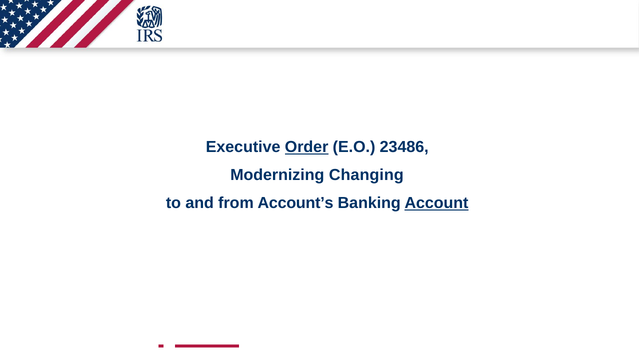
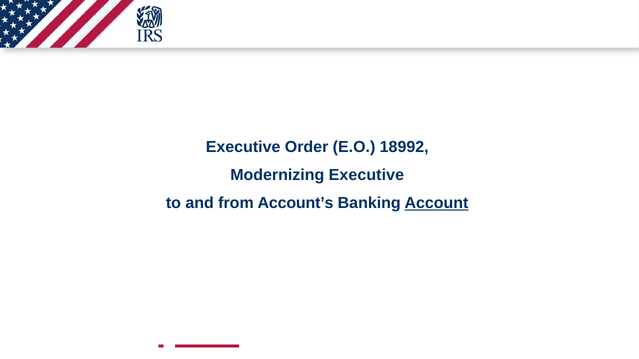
Order underline: present -> none
23486: 23486 -> 18992
Modernizing Changing: Changing -> Executive
